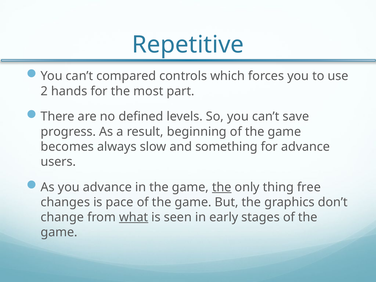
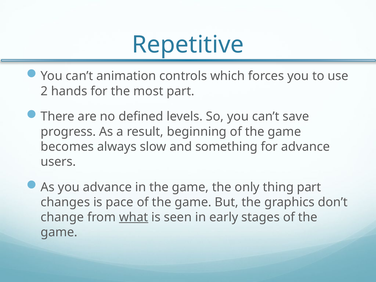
compared: compared -> animation
the at (222, 187) underline: present -> none
thing free: free -> part
